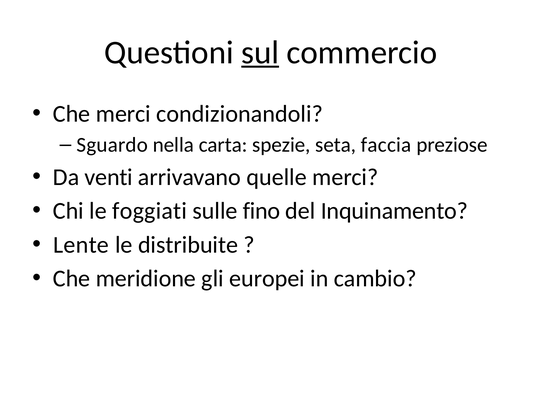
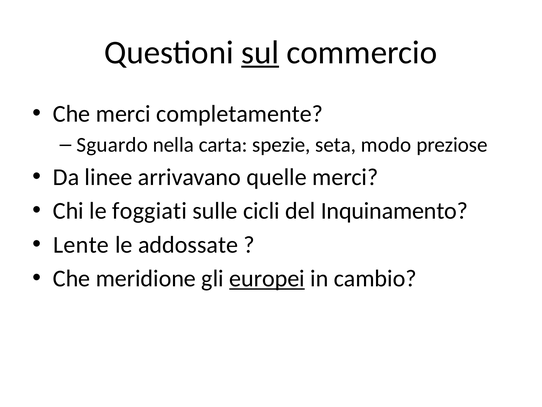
condizionandoli: condizionandoli -> completamente
faccia: faccia -> modo
venti: venti -> linee
fino: fino -> cicli
distribuite: distribuite -> addossate
europei underline: none -> present
